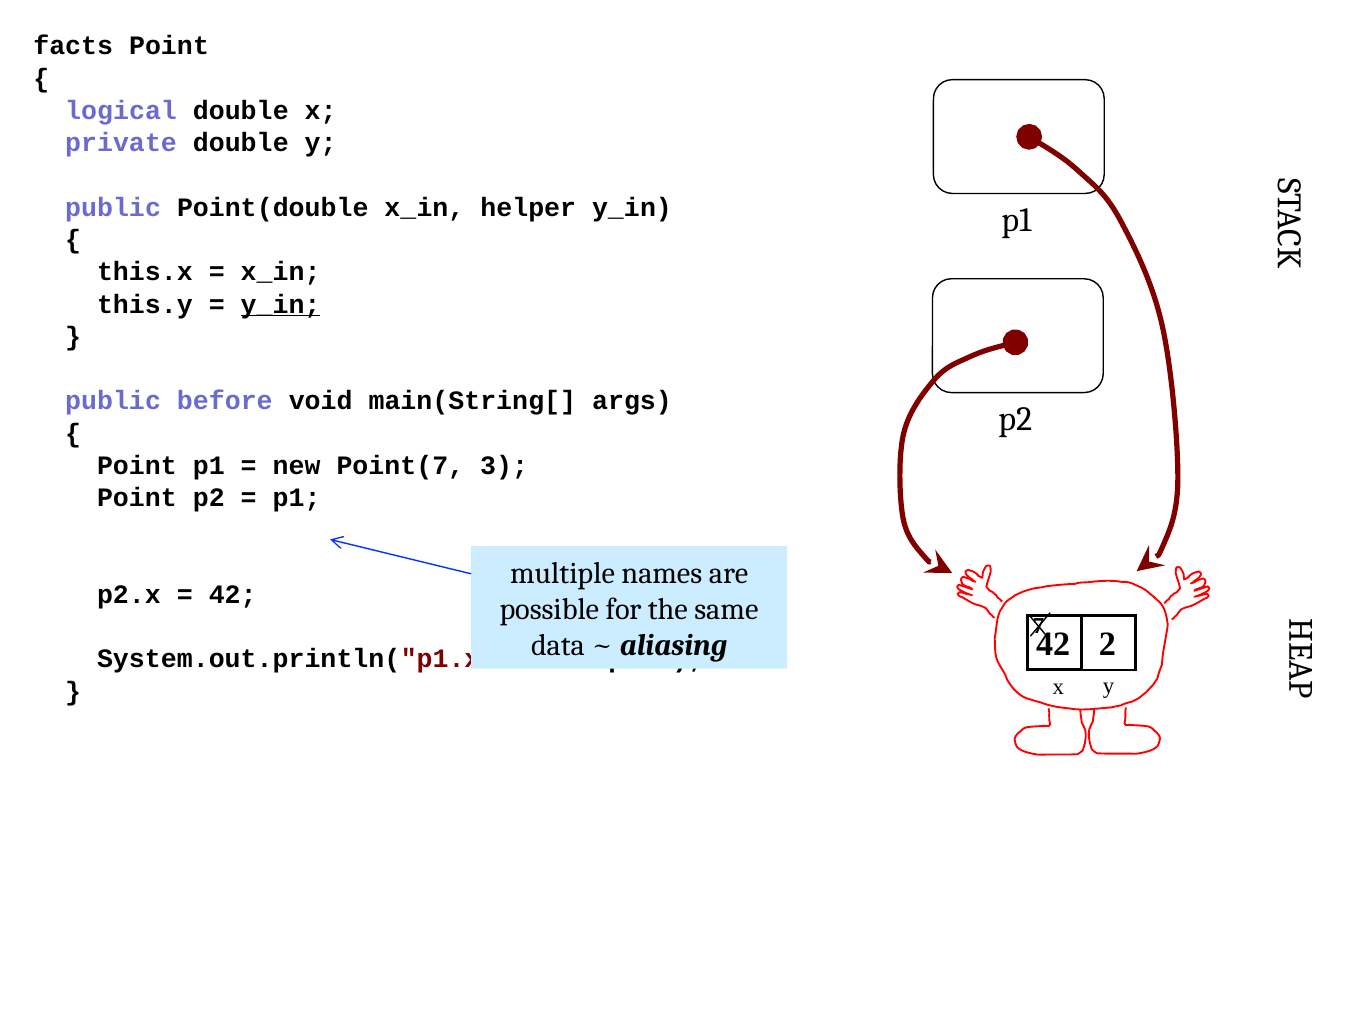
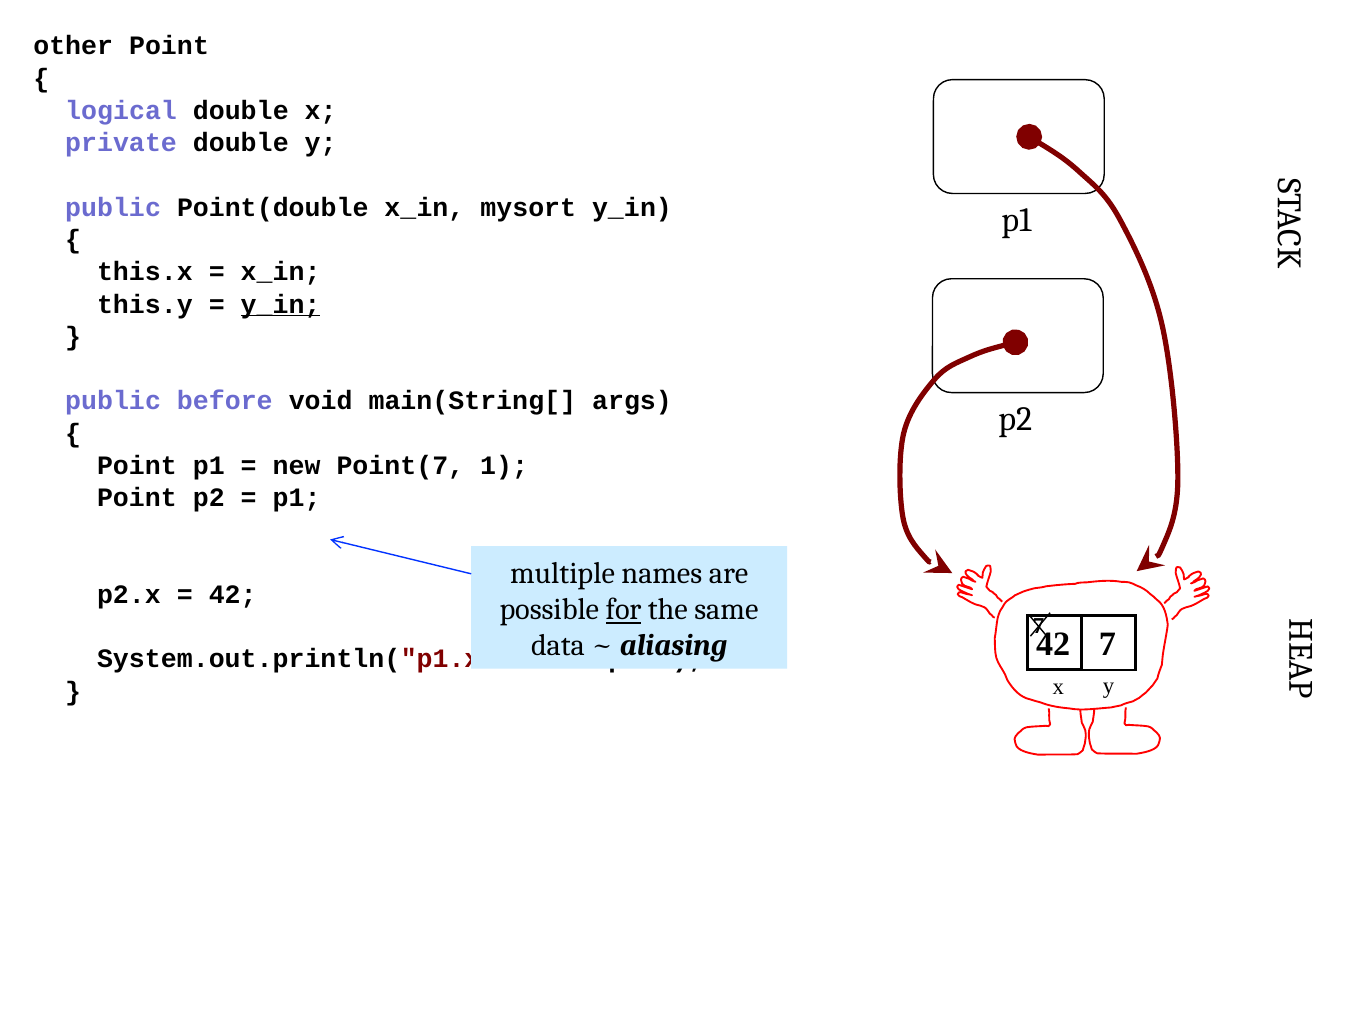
facts: facts -> other
helper: helper -> mysort
3: 3 -> 1
for underline: none -> present
42 2: 2 -> 7
